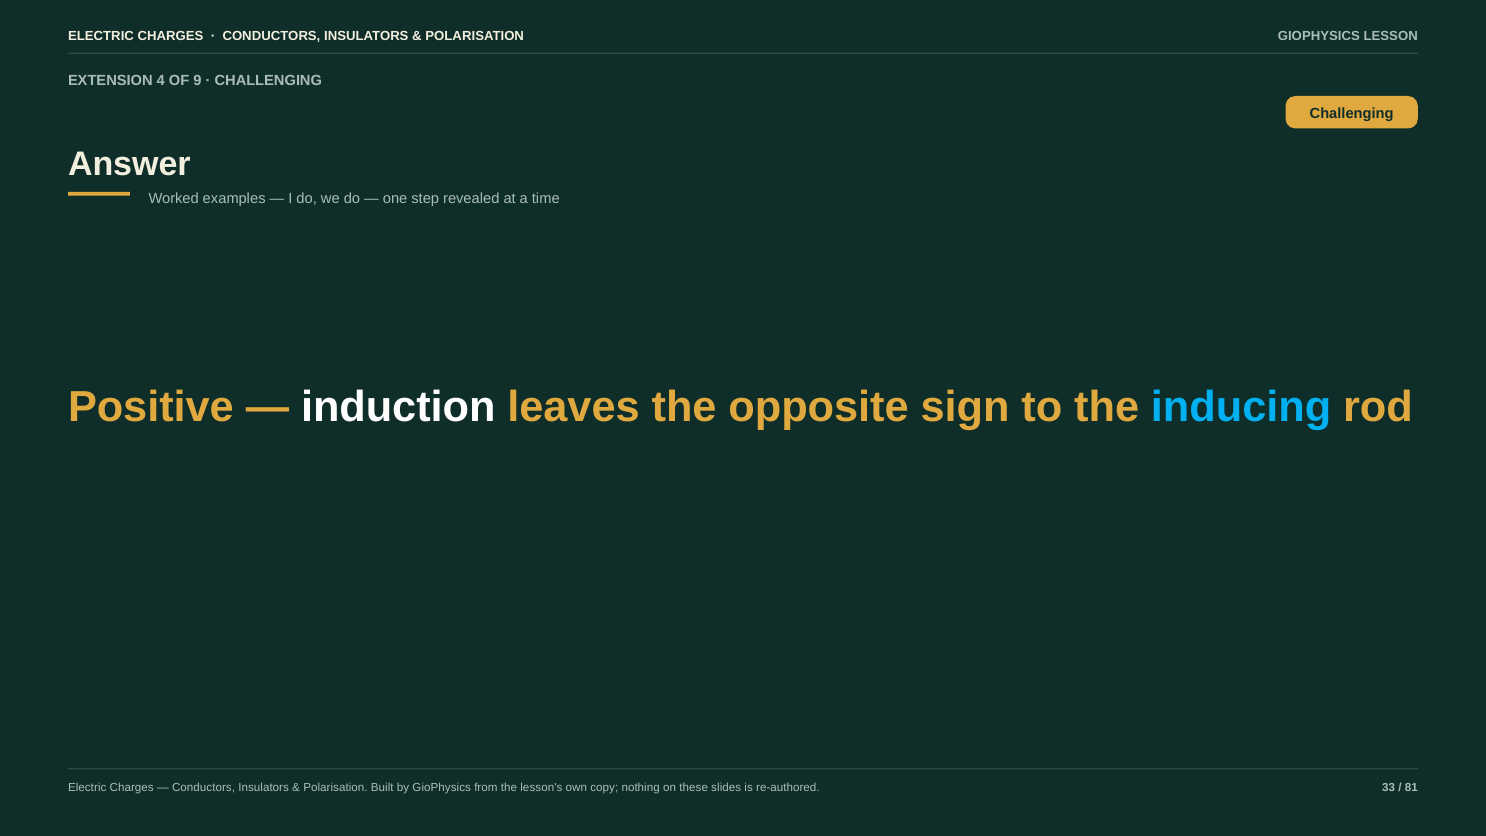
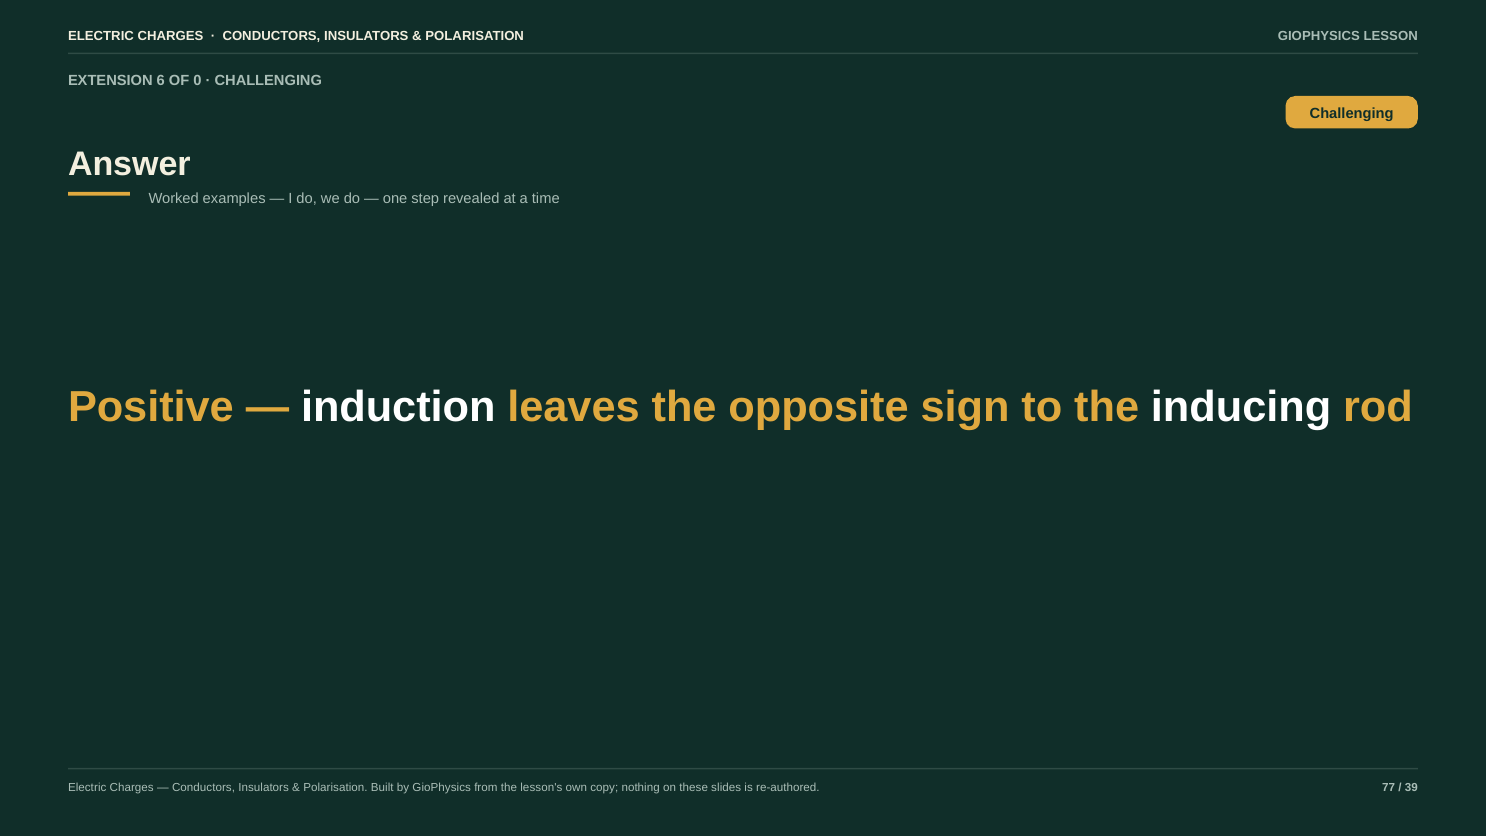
4: 4 -> 6
9: 9 -> 0
inducing colour: light blue -> white
33: 33 -> 77
81: 81 -> 39
